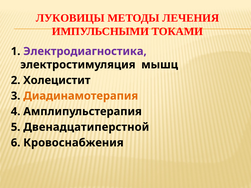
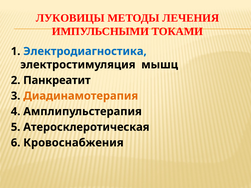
Электродиагностика colour: purple -> blue
Холецистит: Холецистит -> Панкреатит
Двенадцатиперстной: Двенадцатиперстной -> Атеросклеротическая
